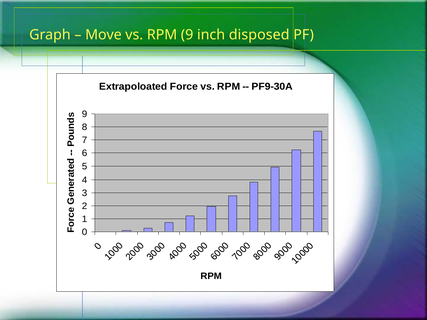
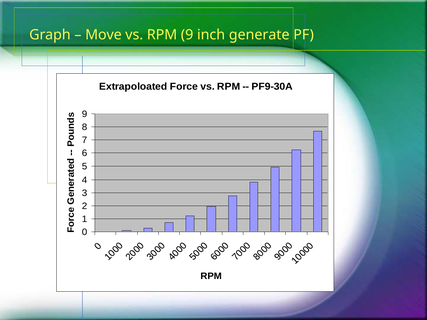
disposed: disposed -> generate
